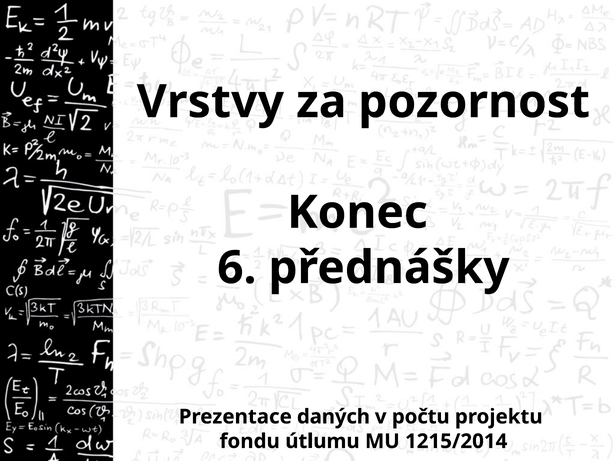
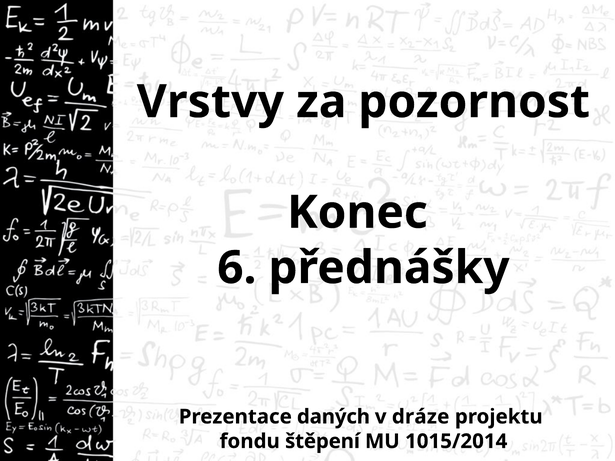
počtu: počtu -> dráze
útlumu: útlumu -> štěpení
1215/2014: 1215/2014 -> 1015/2014
